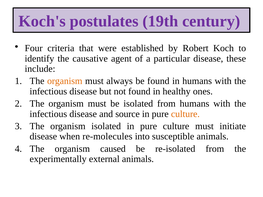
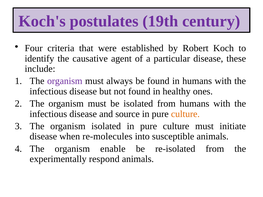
organism at (65, 81) colour: orange -> purple
caused: caused -> enable
external: external -> respond
